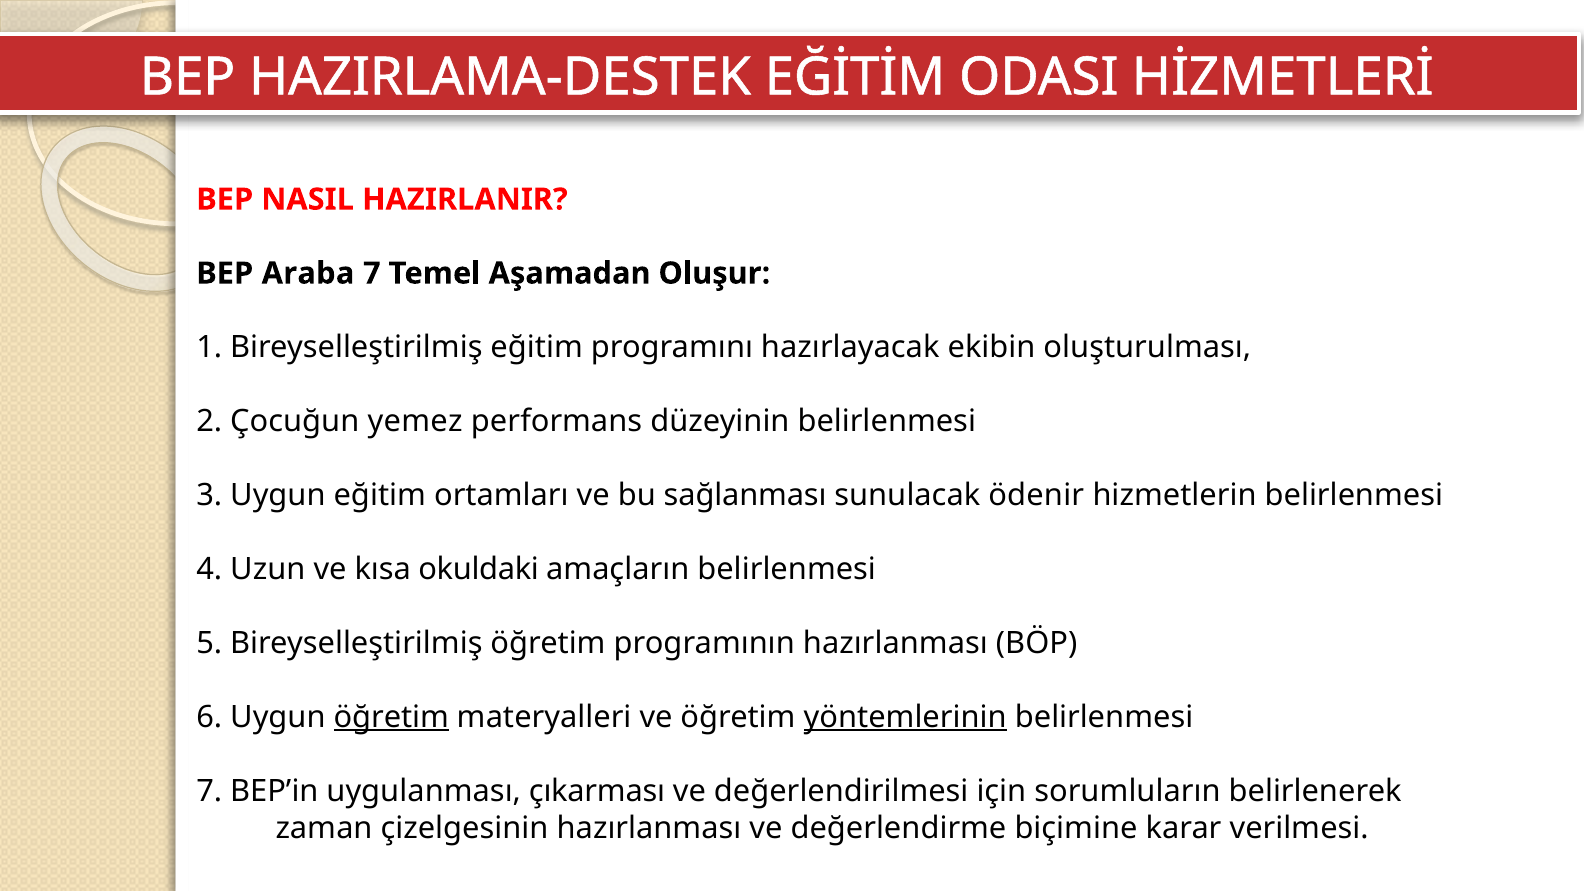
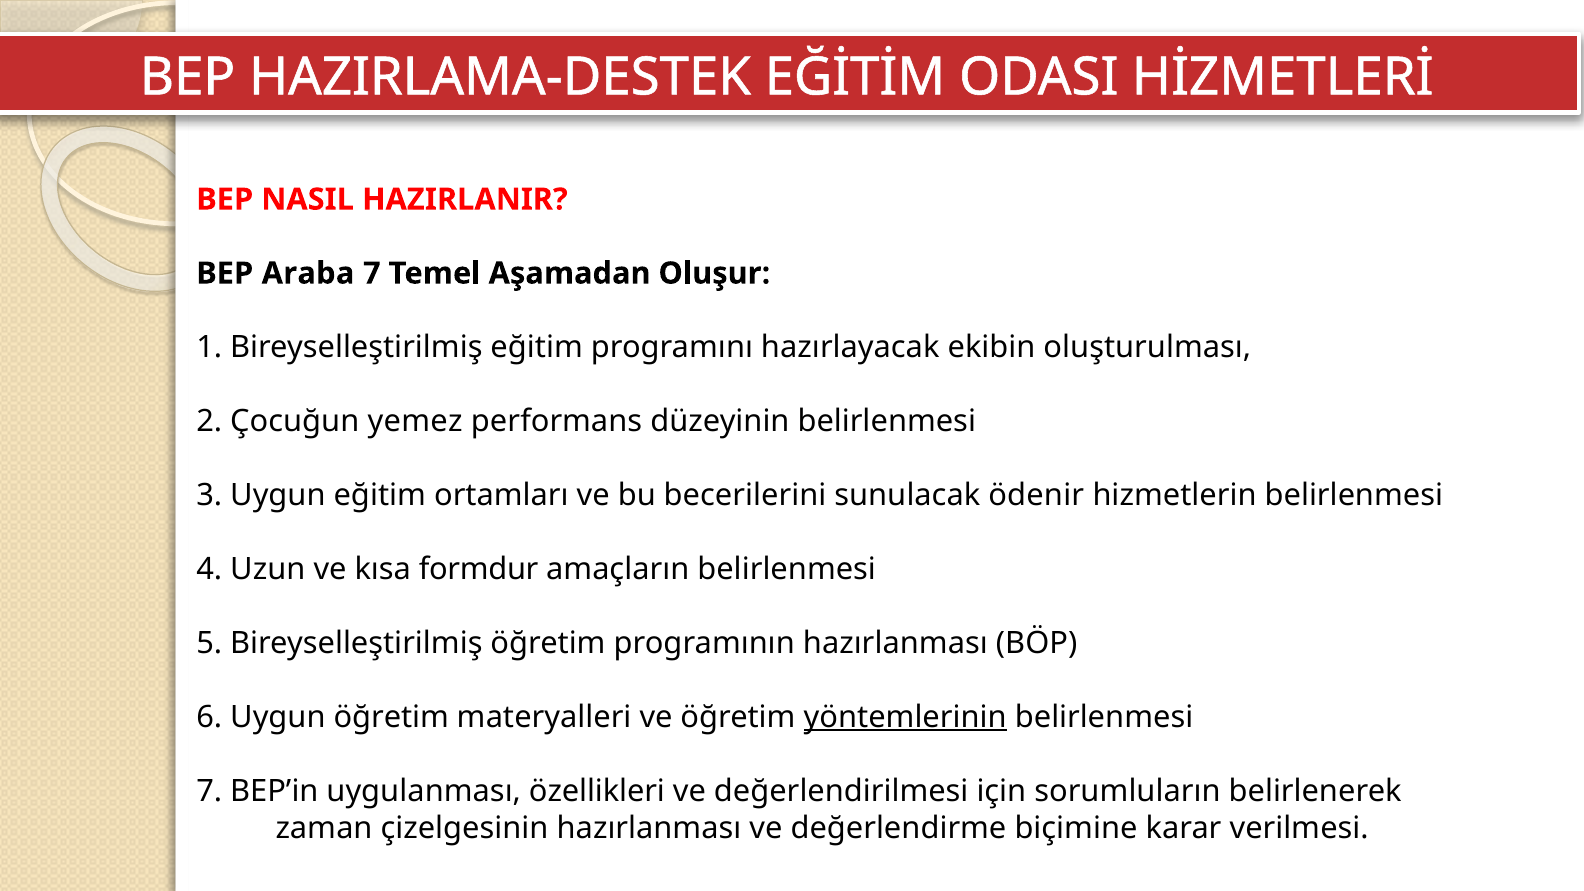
sağlanması: sağlanması -> becerilerini
okuldaki: okuldaki -> formdur
öğretim at (391, 717) underline: present -> none
çıkarması: çıkarması -> özellikleri
